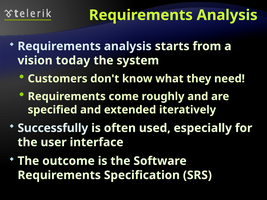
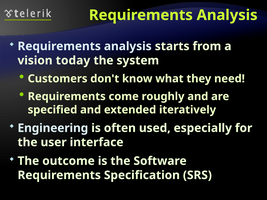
Successfully: Successfully -> Engineering
